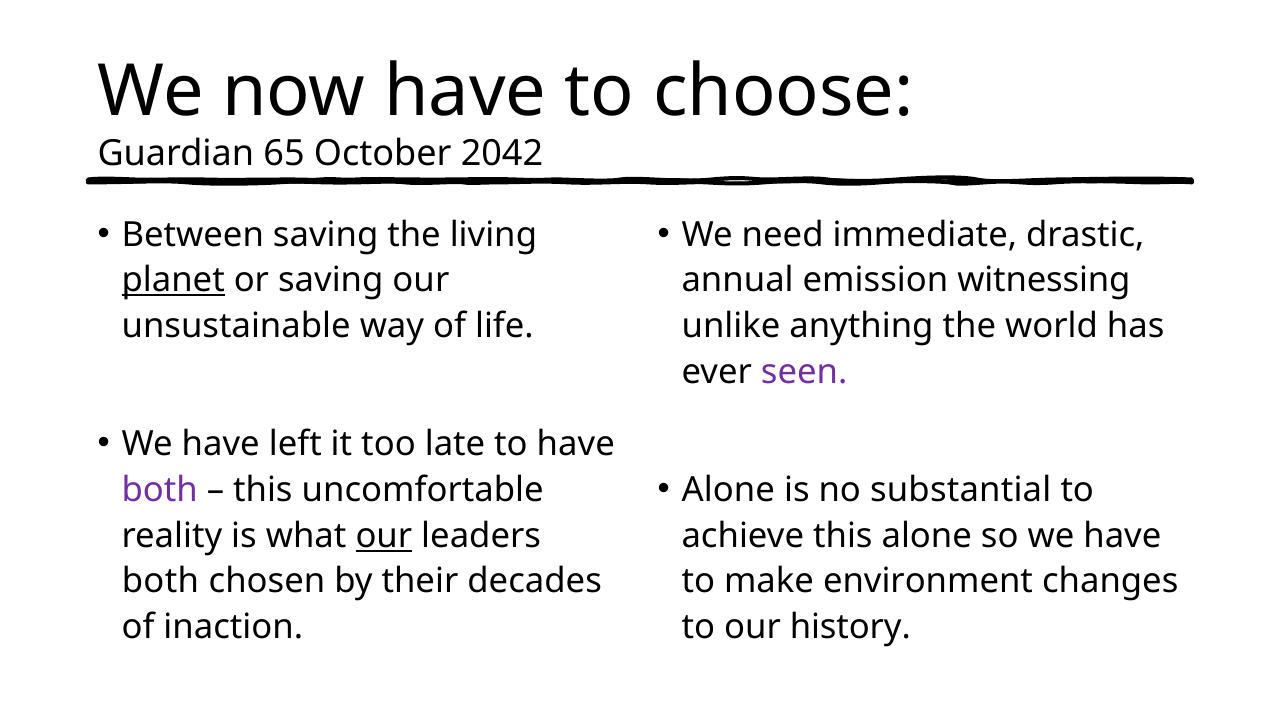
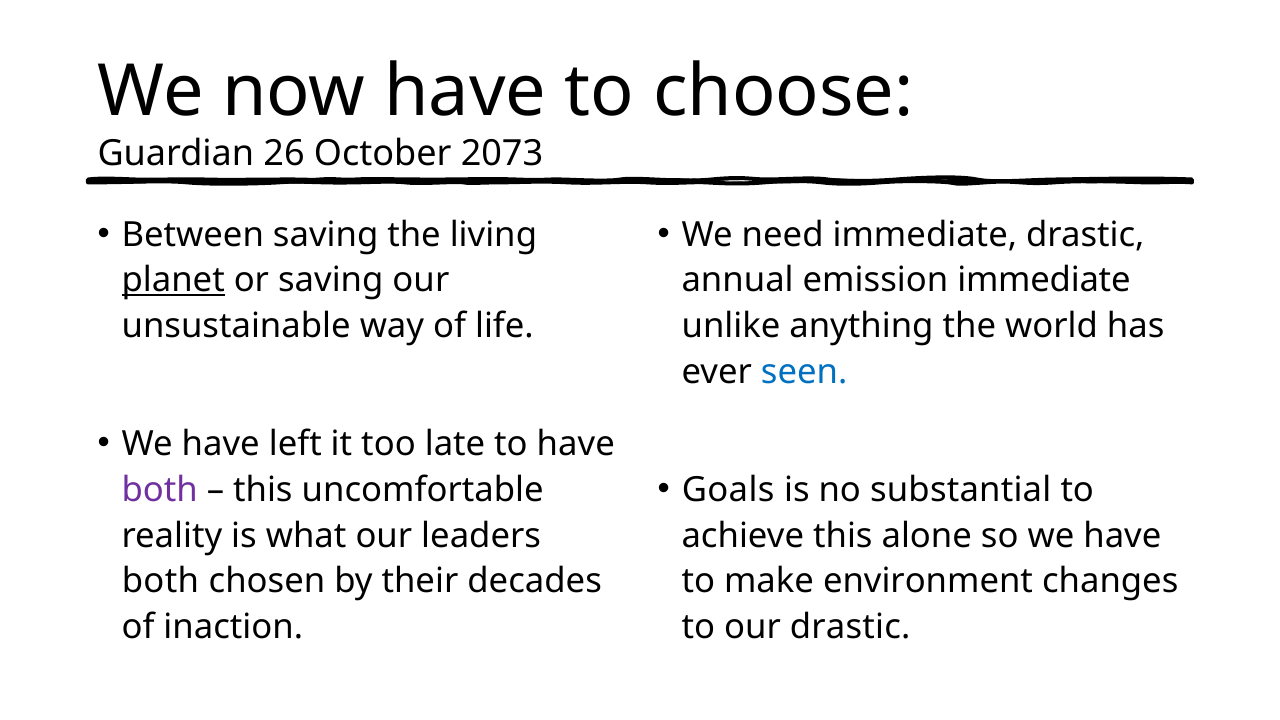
65: 65 -> 26
2042: 2042 -> 2073
emission witnessing: witnessing -> immediate
seen colour: purple -> blue
Alone at (728, 490): Alone -> Goals
our at (384, 536) underline: present -> none
our history: history -> drastic
